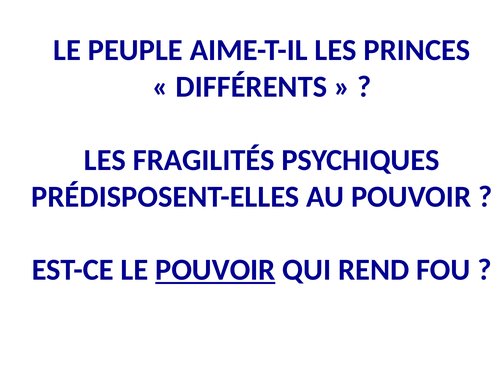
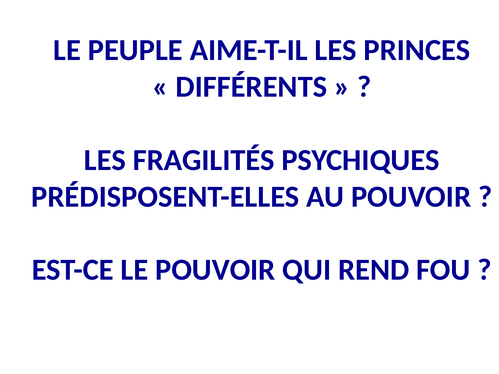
POUVOIR at (215, 270) underline: present -> none
